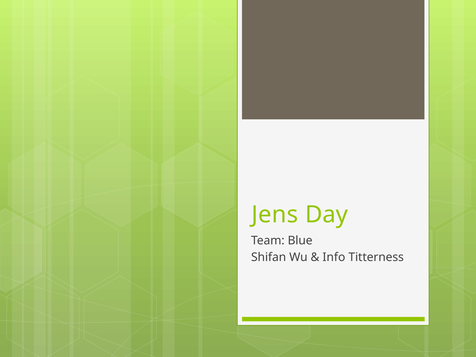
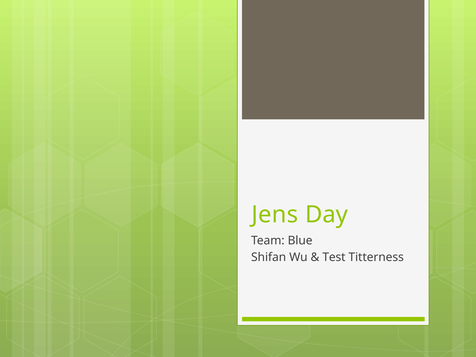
Info: Info -> Test
